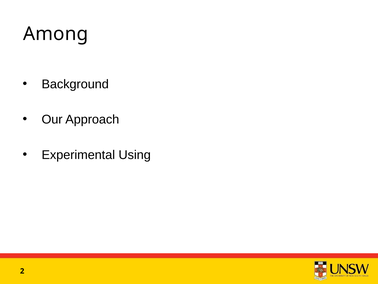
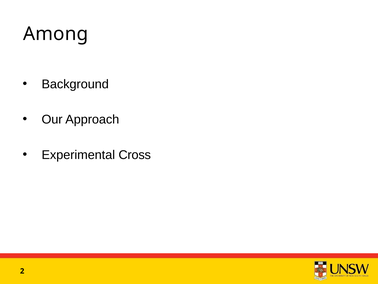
Using: Using -> Cross
